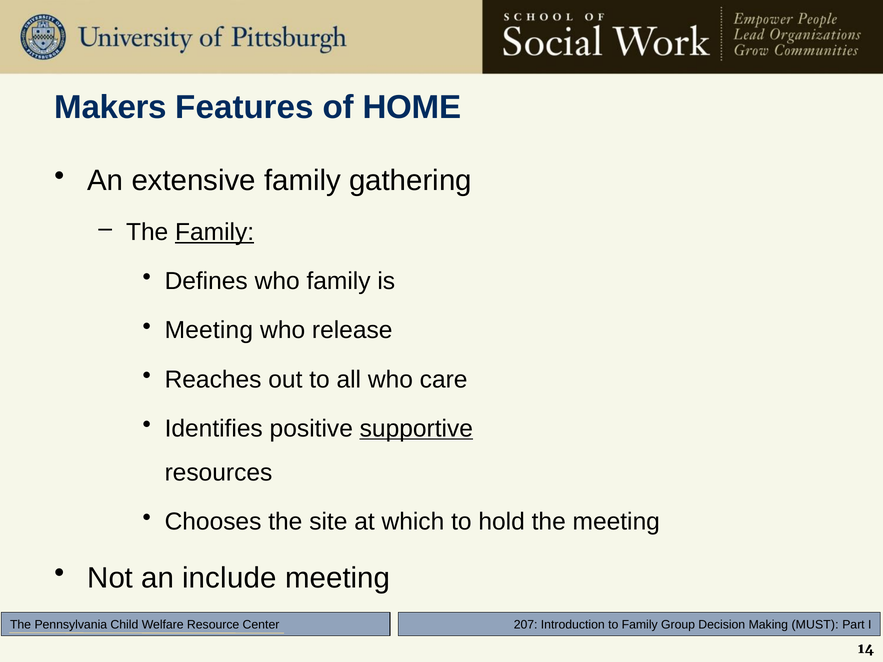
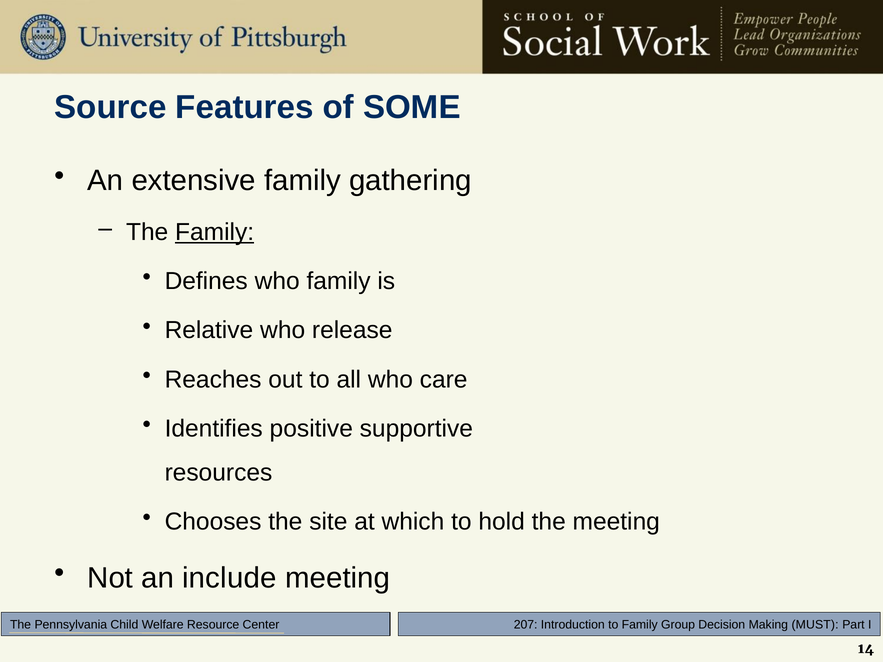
Makers: Makers -> Source
HOME: HOME -> SOME
Meeting at (209, 330): Meeting -> Relative
supportive underline: present -> none
